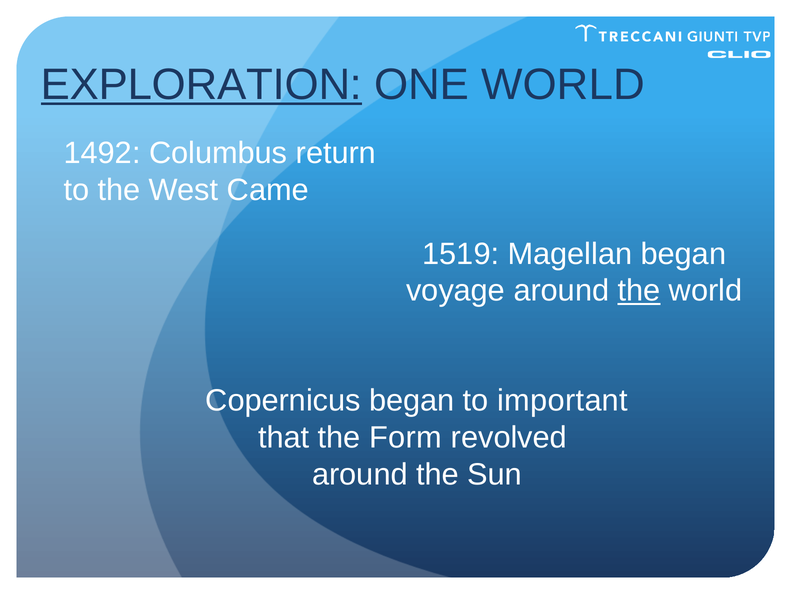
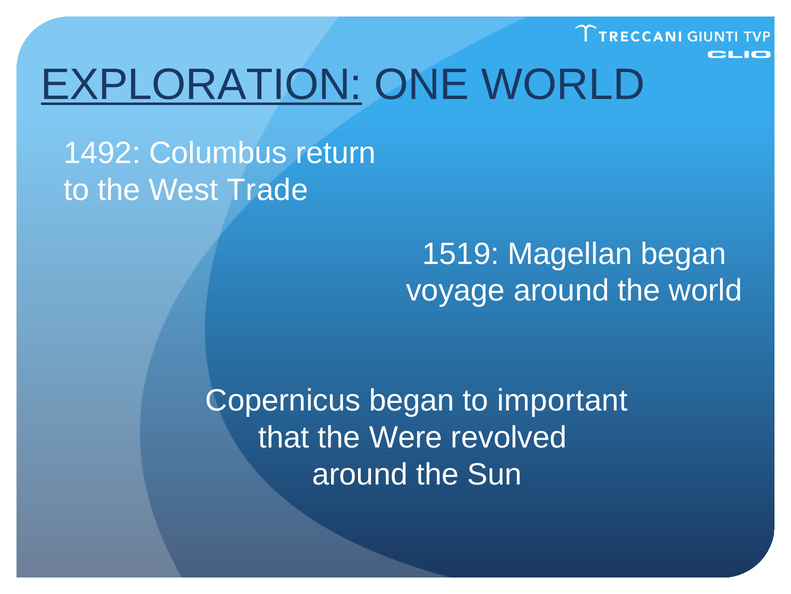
Came: Came -> Trade
the at (639, 290) underline: present -> none
Form: Form -> Were
